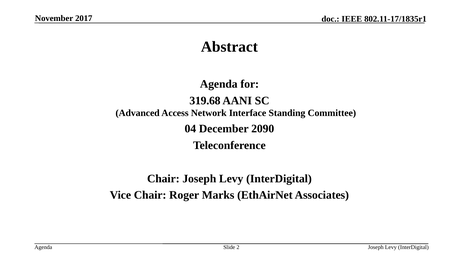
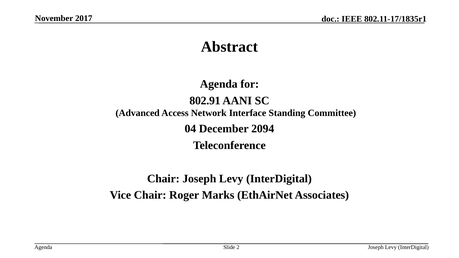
319.68: 319.68 -> 802.91
2090: 2090 -> 2094
